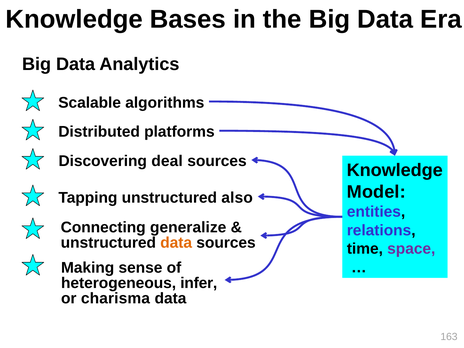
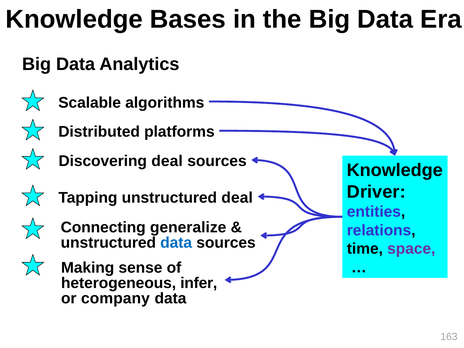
Model: Model -> Driver
unstructured also: also -> deal
data at (176, 243) colour: orange -> blue
charisma: charisma -> company
